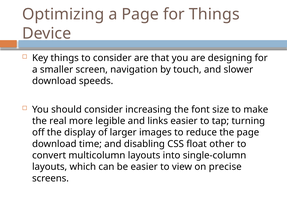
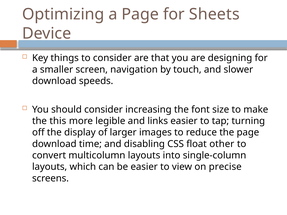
for Things: Things -> Sheets
real: real -> this
